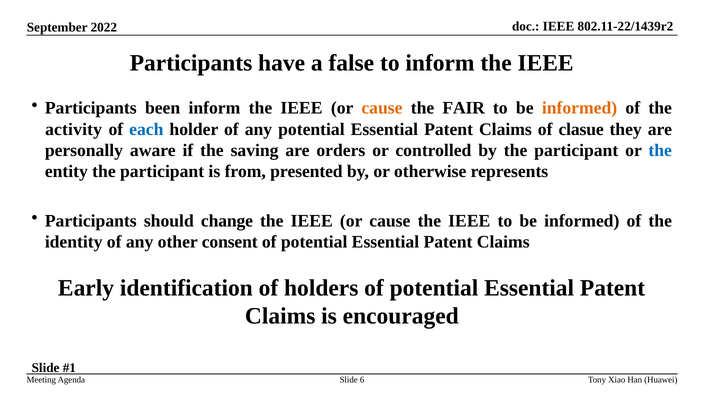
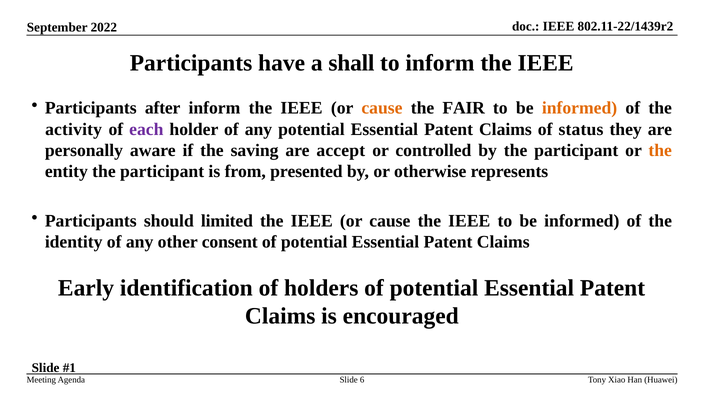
false: false -> shall
been: been -> after
each colour: blue -> purple
clasue: clasue -> status
orders: orders -> accept
the at (660, 150) colour: blue -> orange
change: change -> limited
